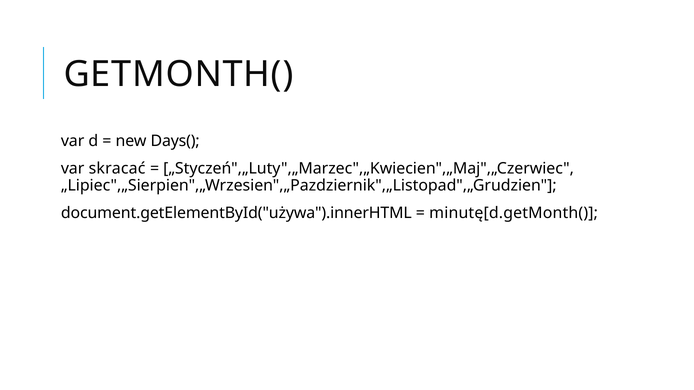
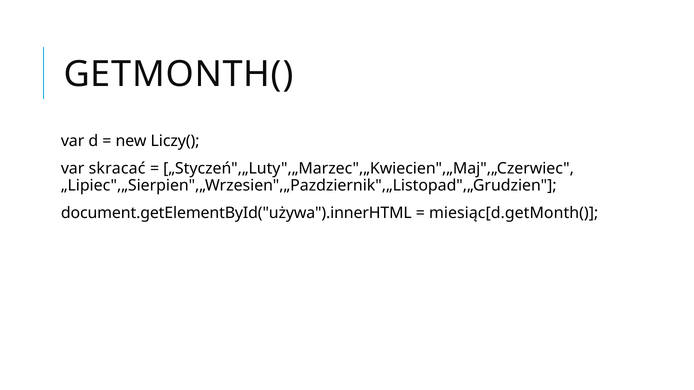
Days(: Days( -> Liczy(
minutę[d.getMonth(: minutę[d.getMonth( -> miesiąc[d.getMonth(
